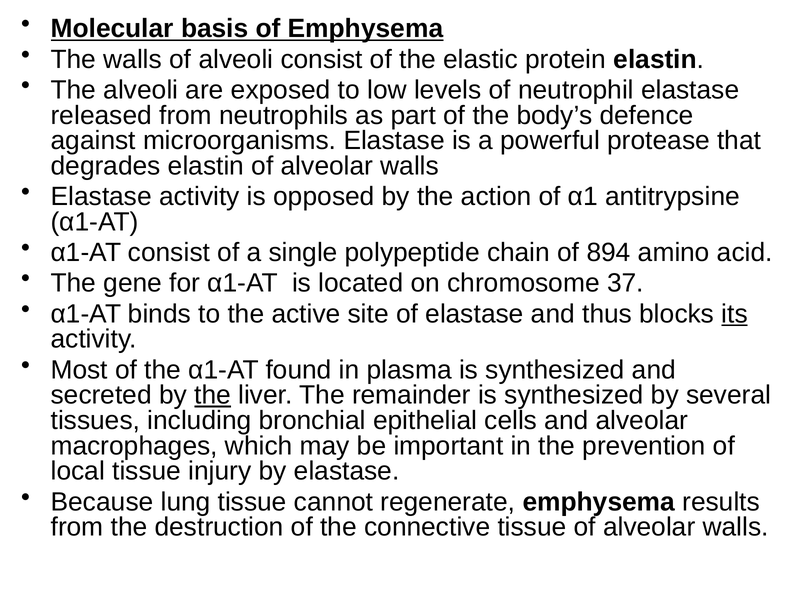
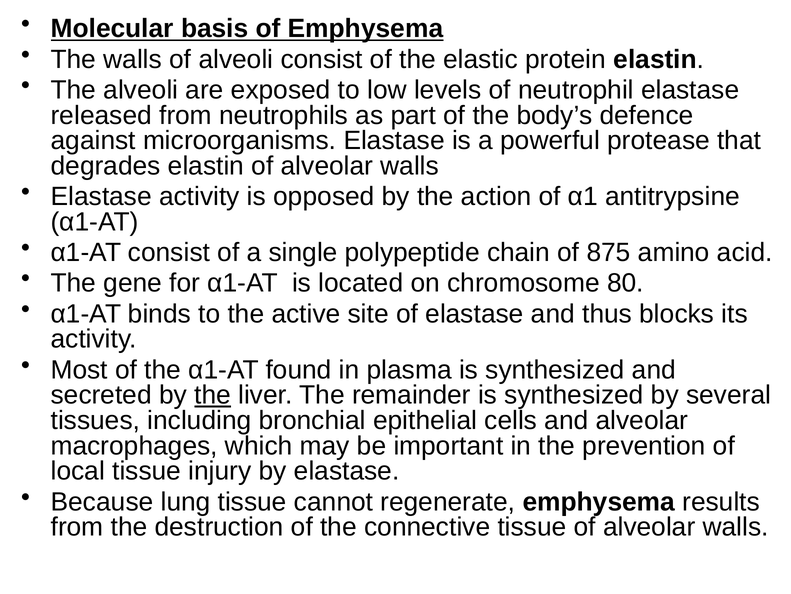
894: 894 -> 875
37: 37 -> 80
its underline: present -> none
